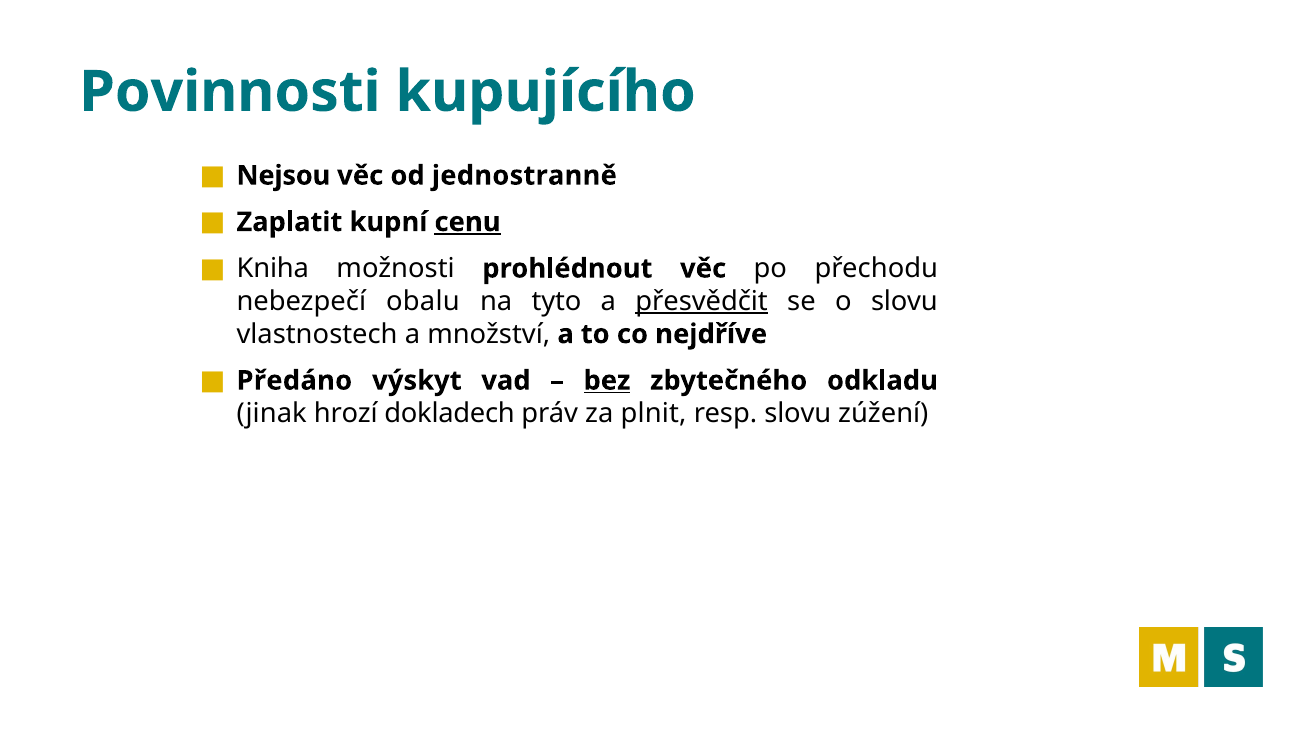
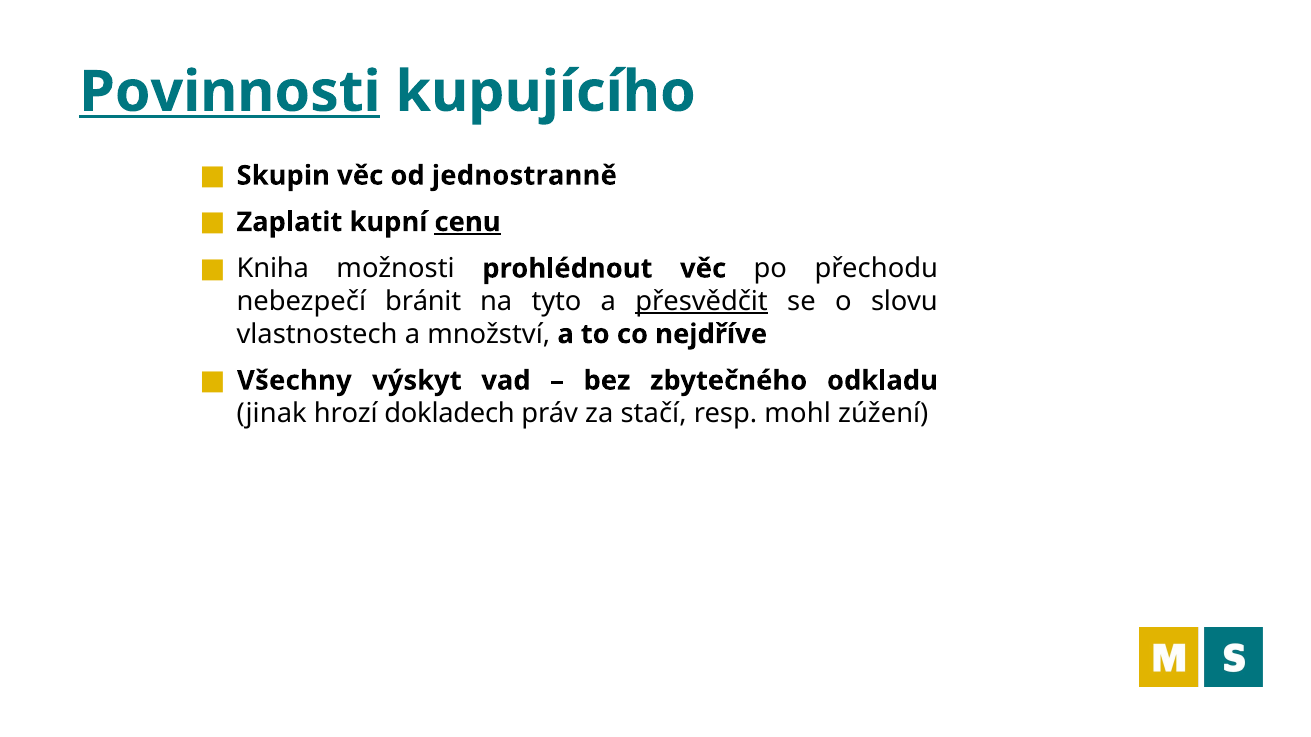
Povinnosti underline: none -> present
Nejsou: Nejsou -> Skupin
obalu: obalu -> bránit
Předáno: Předáno -> Všechny
bez underline: present -> none
plnit: plnit -> stačí
resp slovu: slovu -> mohl
